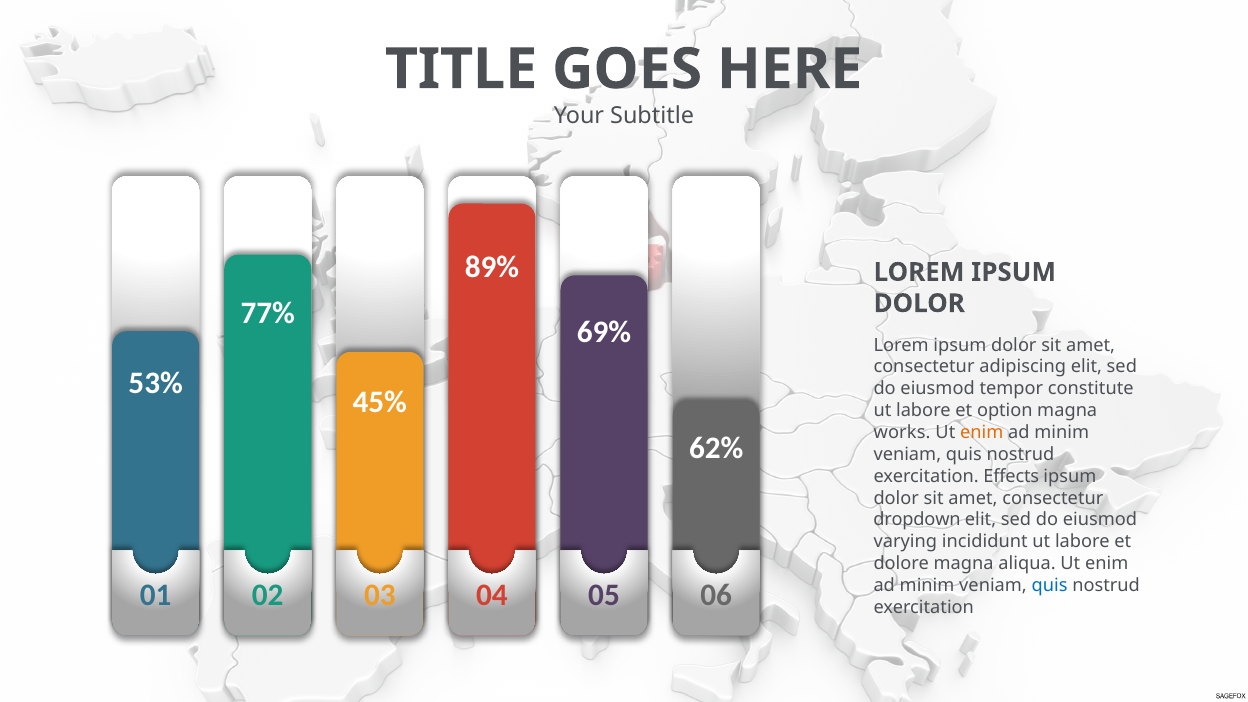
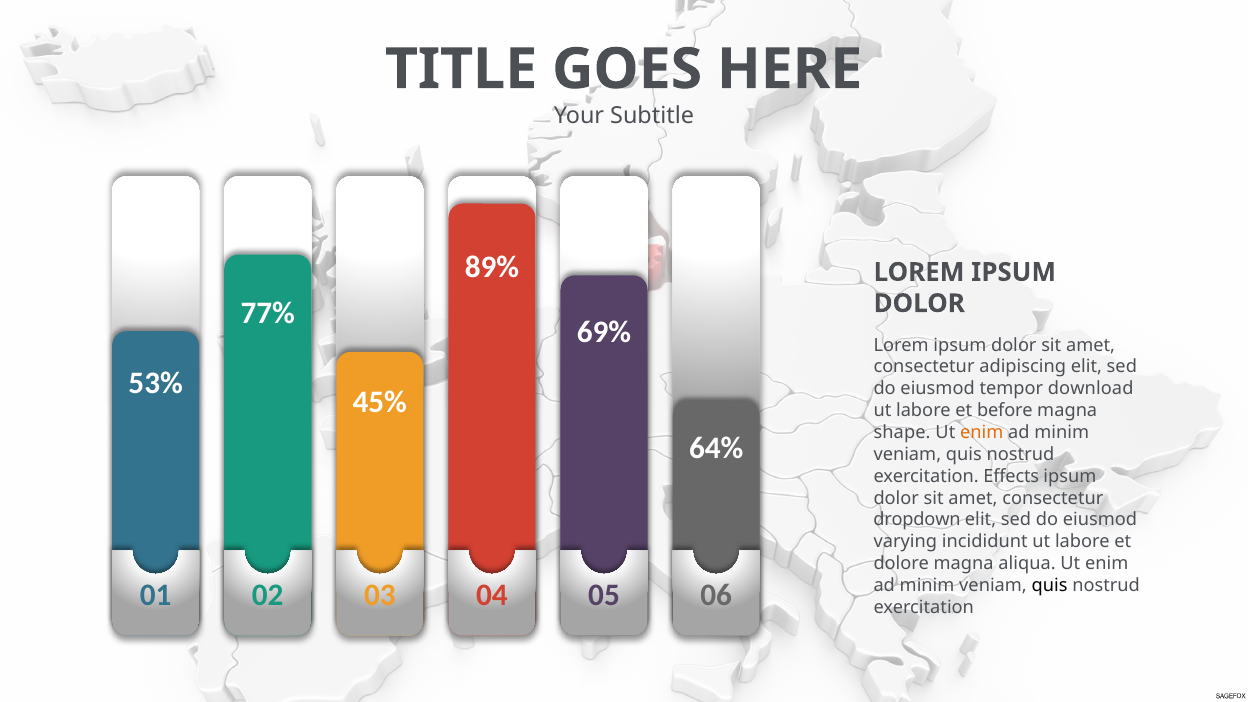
constitute: constitute -> download
option: option -> before
works: works -> shape
62%: 62% -> 64%
quis at (1050, 585) colour: blue -> black
